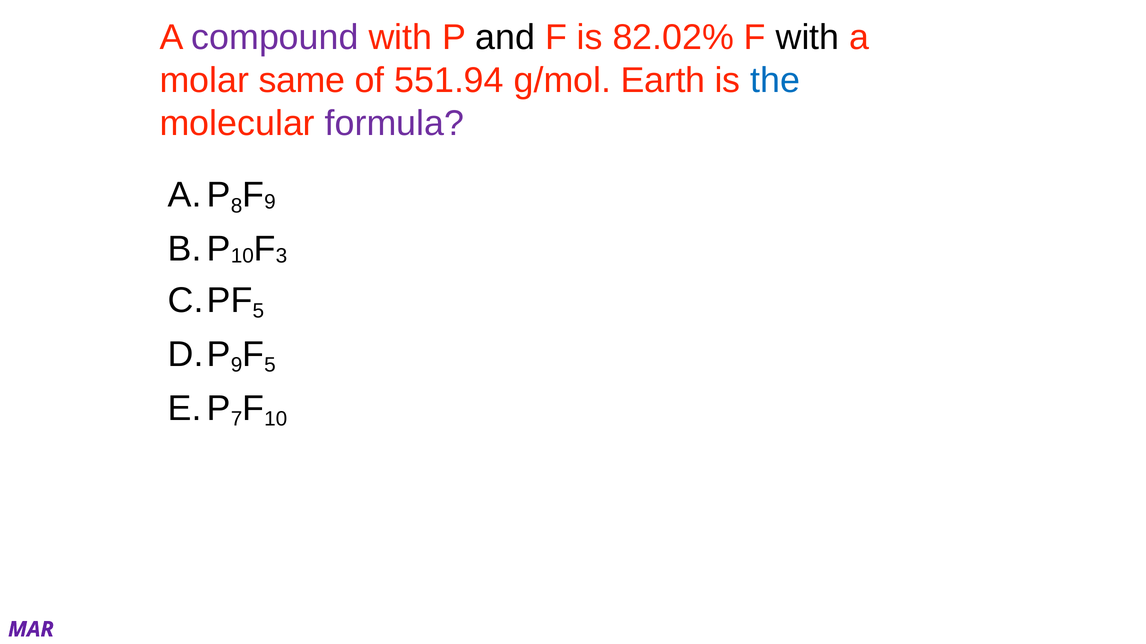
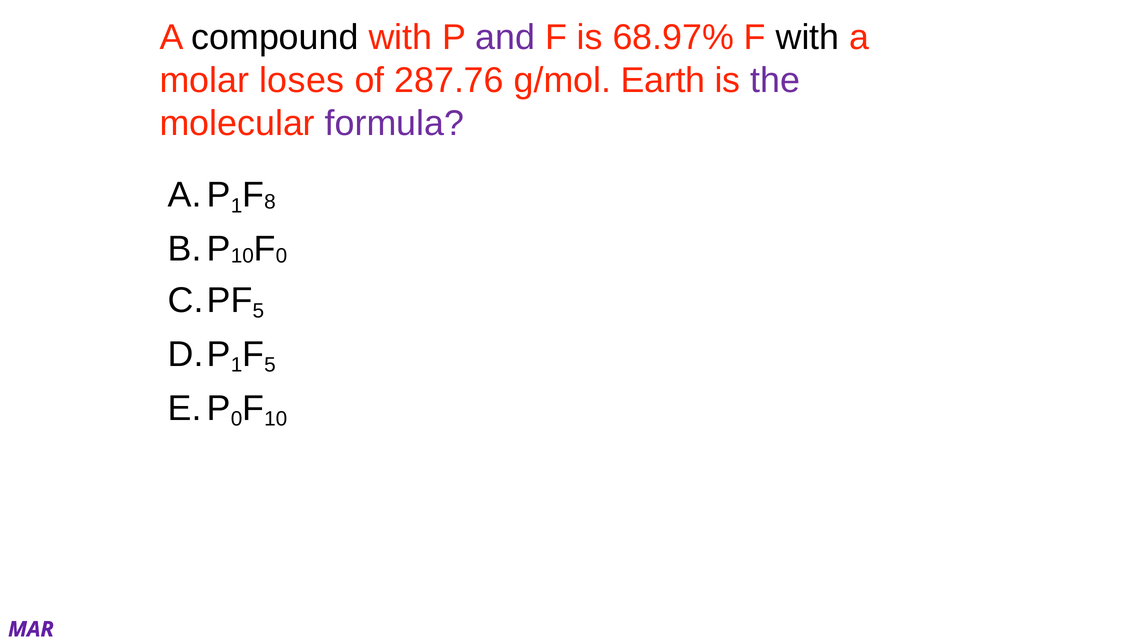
compound colour: purple -> black
and colour: black -> purple
82.02%: 82.02% -> 68.97%
same: same -> loses
551.94: 551.94 -> 287.76
the colour: blue -> purple
8 at (237, 206): 8 -> 1
F 9: 9 -> 8
F 3: 3 -> 0
9 at (237, 365): 9 -> 1
7 at (237, 419): 7 -> 0
